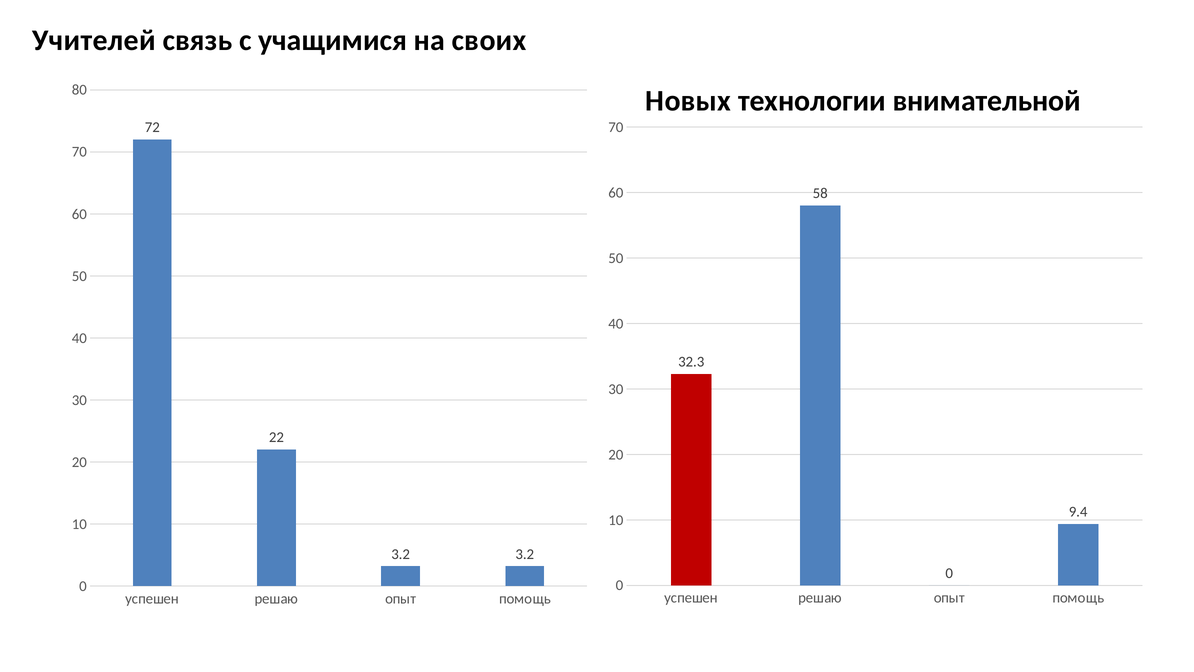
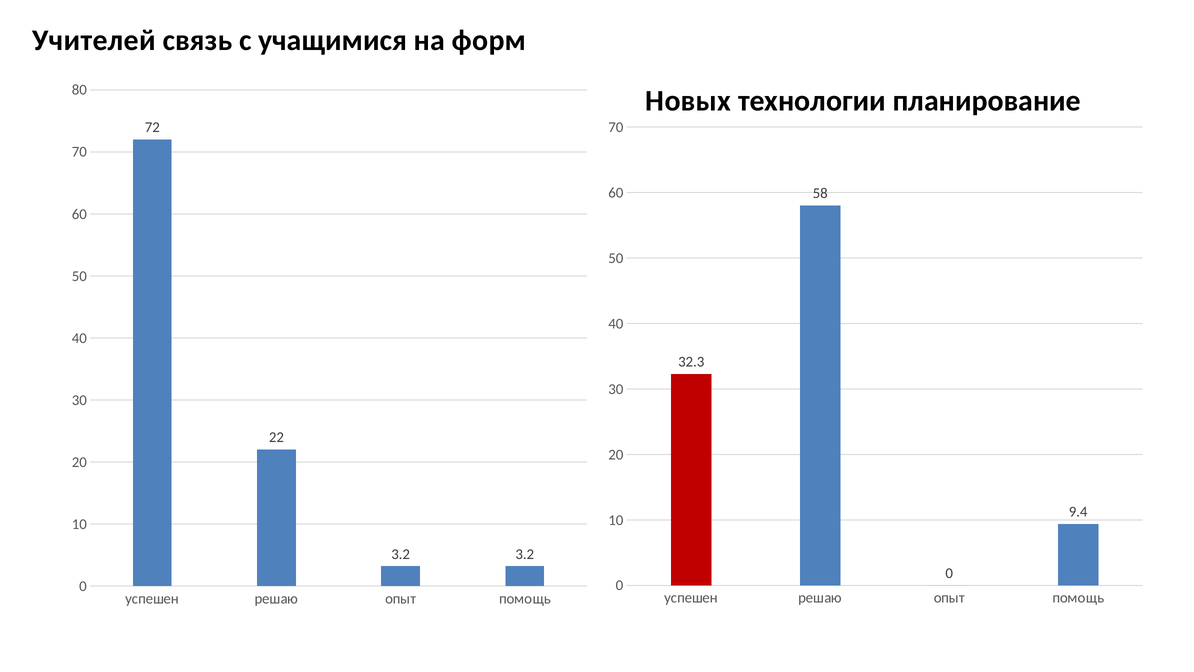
своих: своих -> форм
внимательной: внимательной -> планирование
